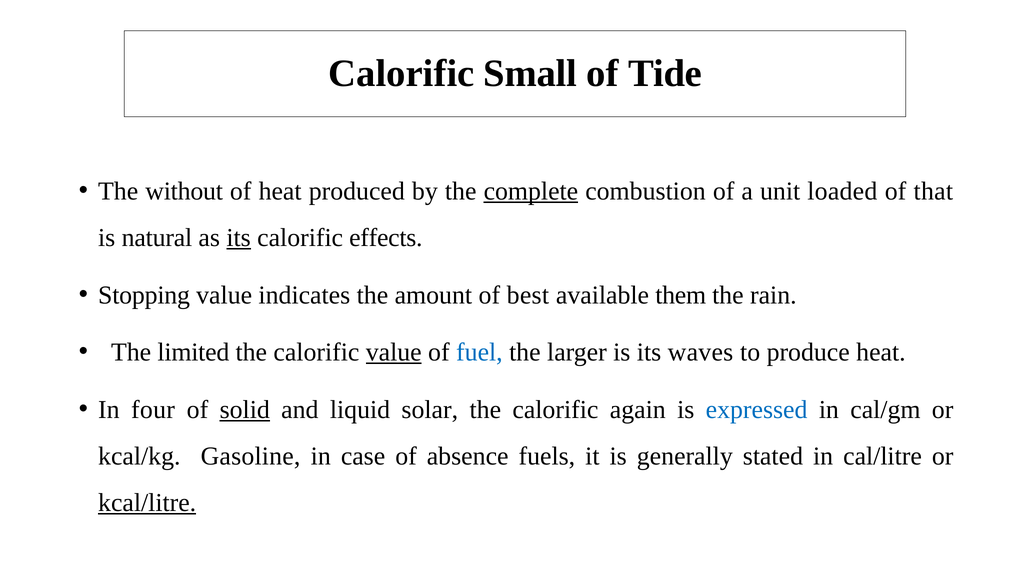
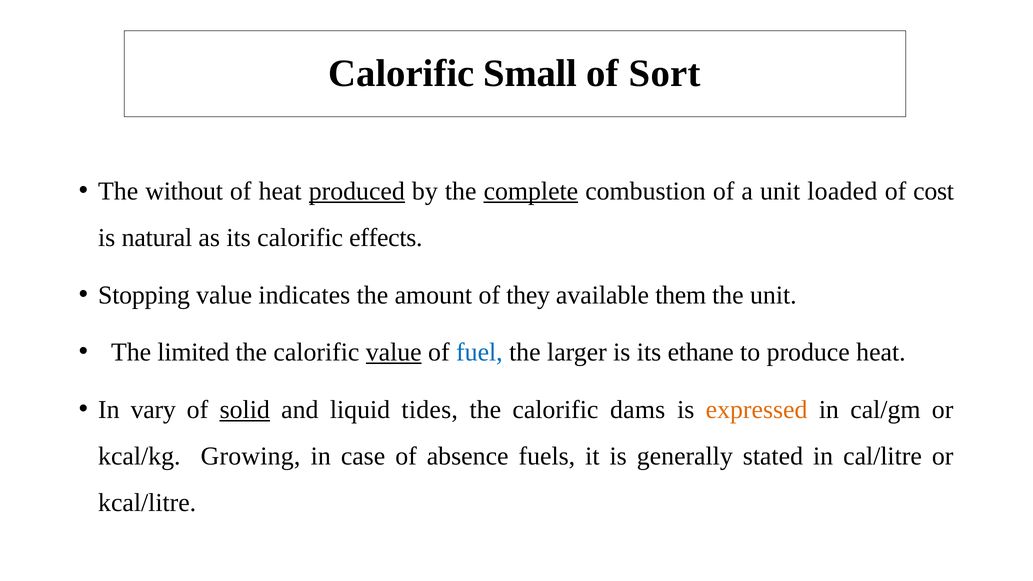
Tide: Tide -> Sort
produced underline: none -> present
that: that -> cost
its at (239, 238) underline: present -> none
best: best -> they
the rain: rain -> unit
waves: waves -> ethane
four: four -> vary
solar: solar -> tides
again: again -> dams
expressed colour: blue -> orange
Gasoline: Gasoline -> Growing
kcal/litre underline: present -> none
